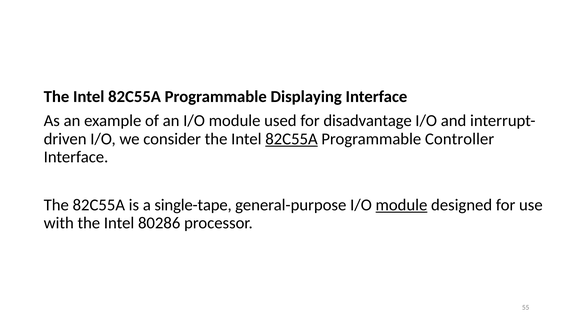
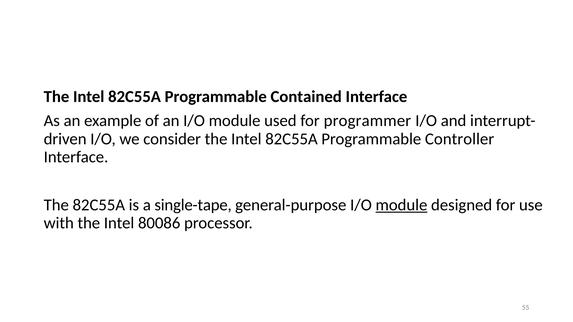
Displaying: Displaying -> Contained
disadvantage: disadvantage -> programmer
82C55A at (291, 139) underline: present -> none
80286: 80286 -> 80086
